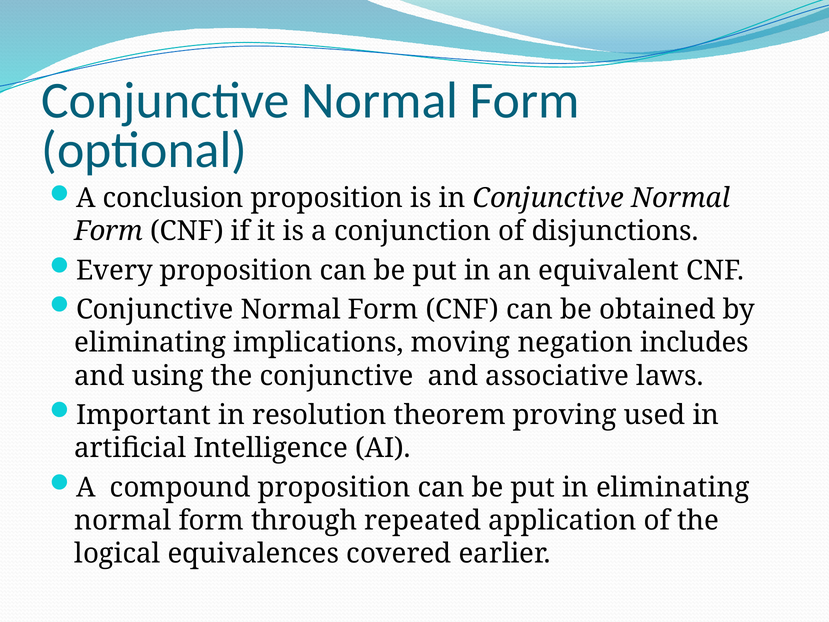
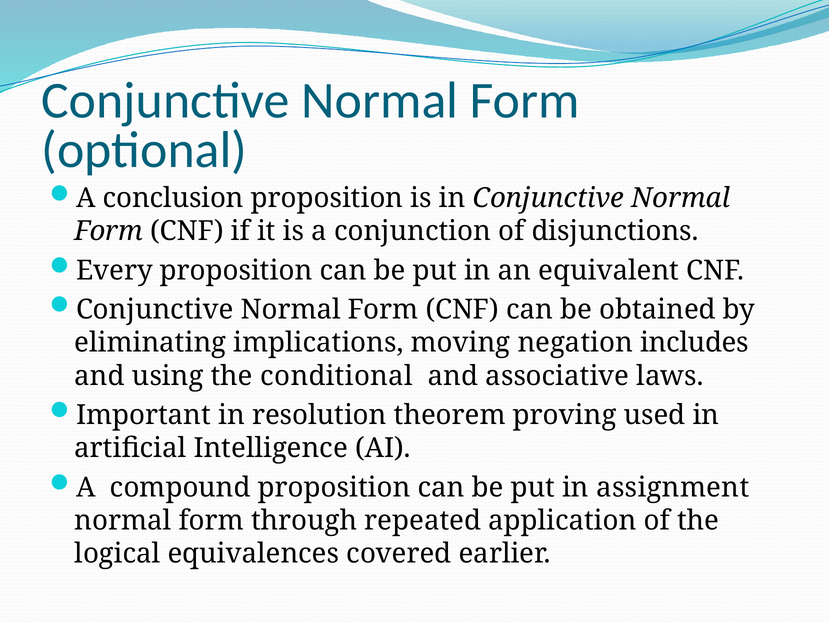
the conjunctive: conjunctive -> conditional
in eliminating: eliminating -> assignment
